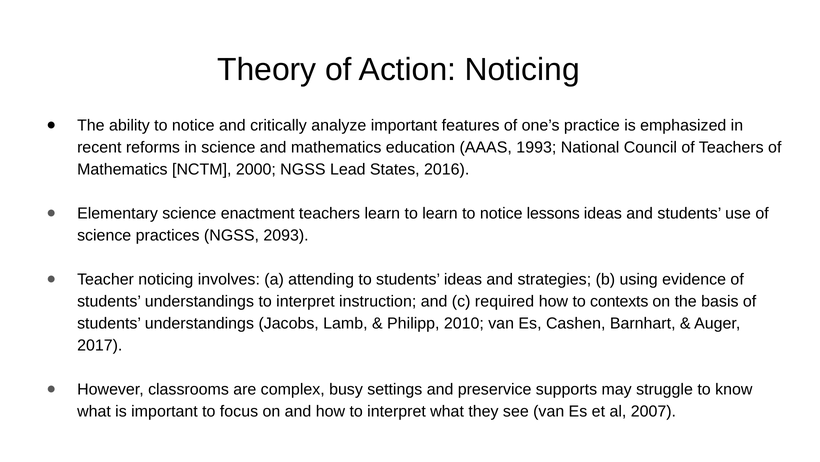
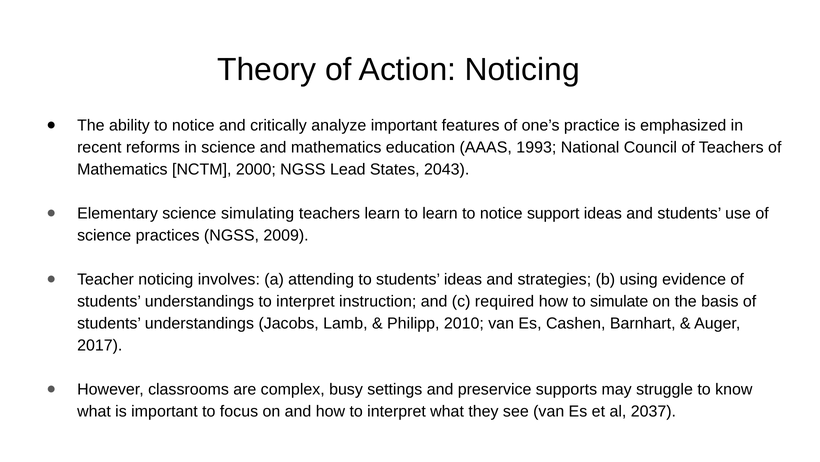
2016: 2016 -> 2043
enactment: enactment -> simulating
lessons: lessons -> support
2093: 2093 -> 2009
contexts: contexts -> simulate
2007: 2007 -> 2037
